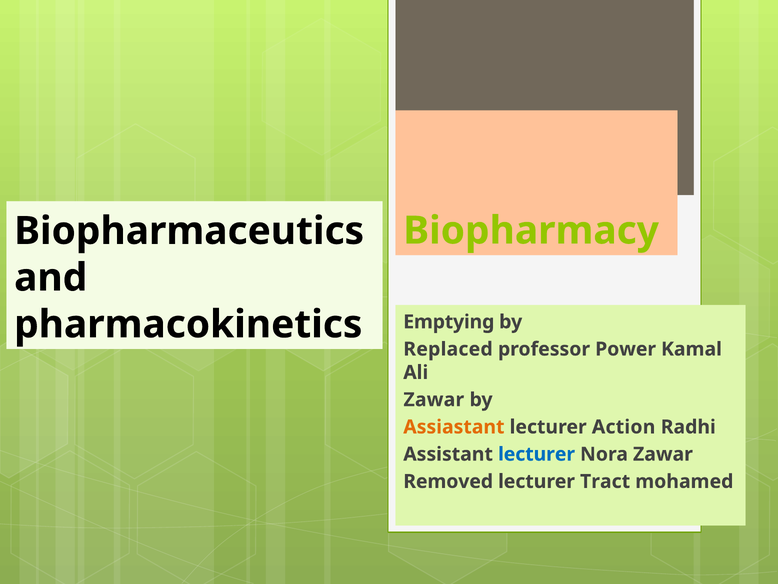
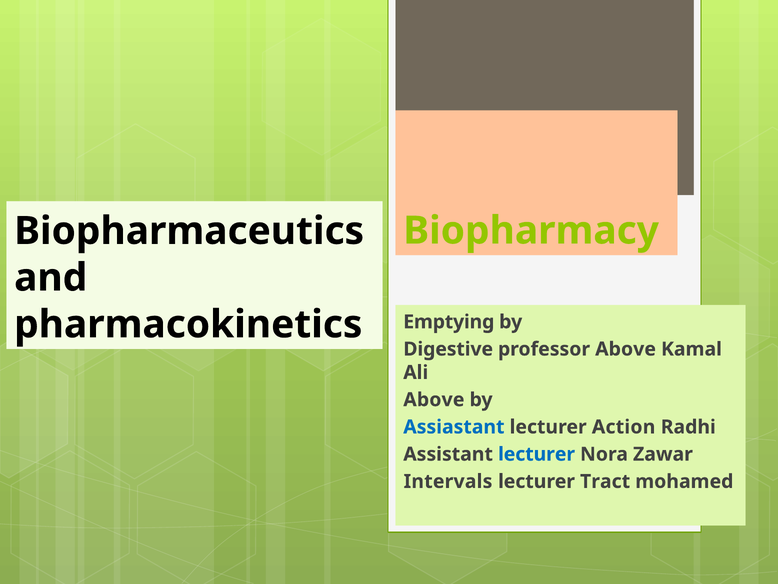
Replaced: Replaced -> Digestive
professor Power: Power -> Above
Zawar at (434, 399): Zawar -> Above
Assiastant colour: orange -> blue
Removed: Removed -> Intervals
